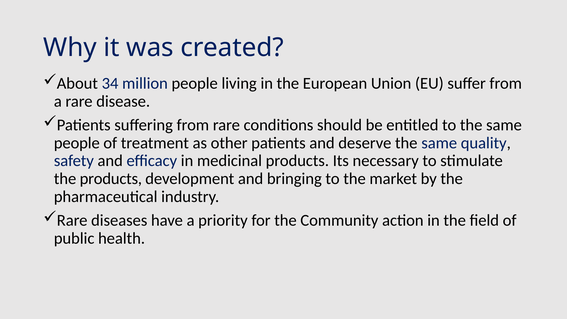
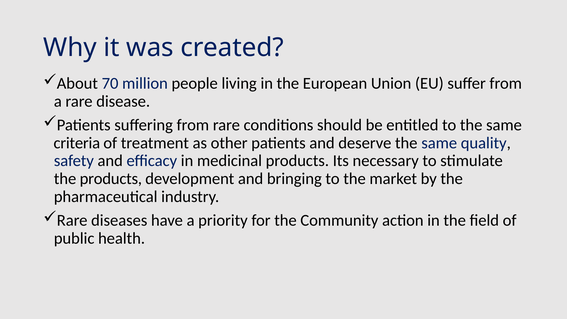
34: 34 -> 70
people at (77, 143): people -> criteria
